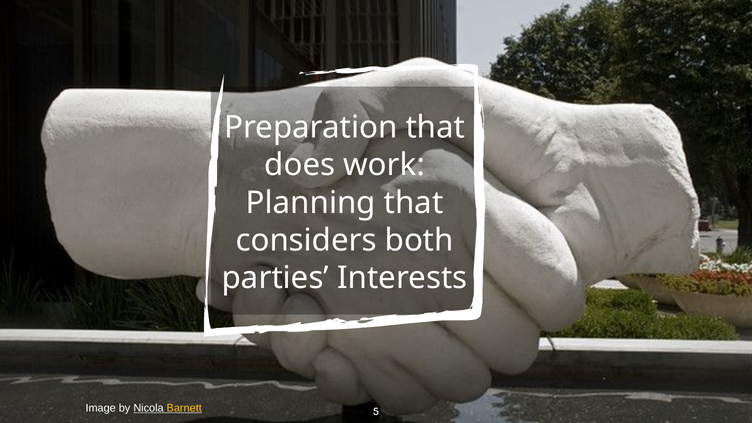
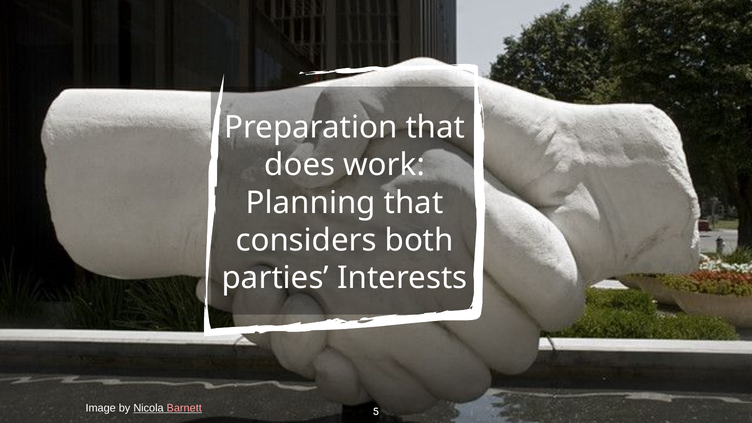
Barnett colour: yellow -> pink
